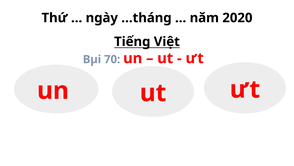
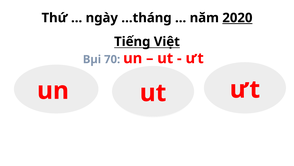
2020 underline: none -> present
